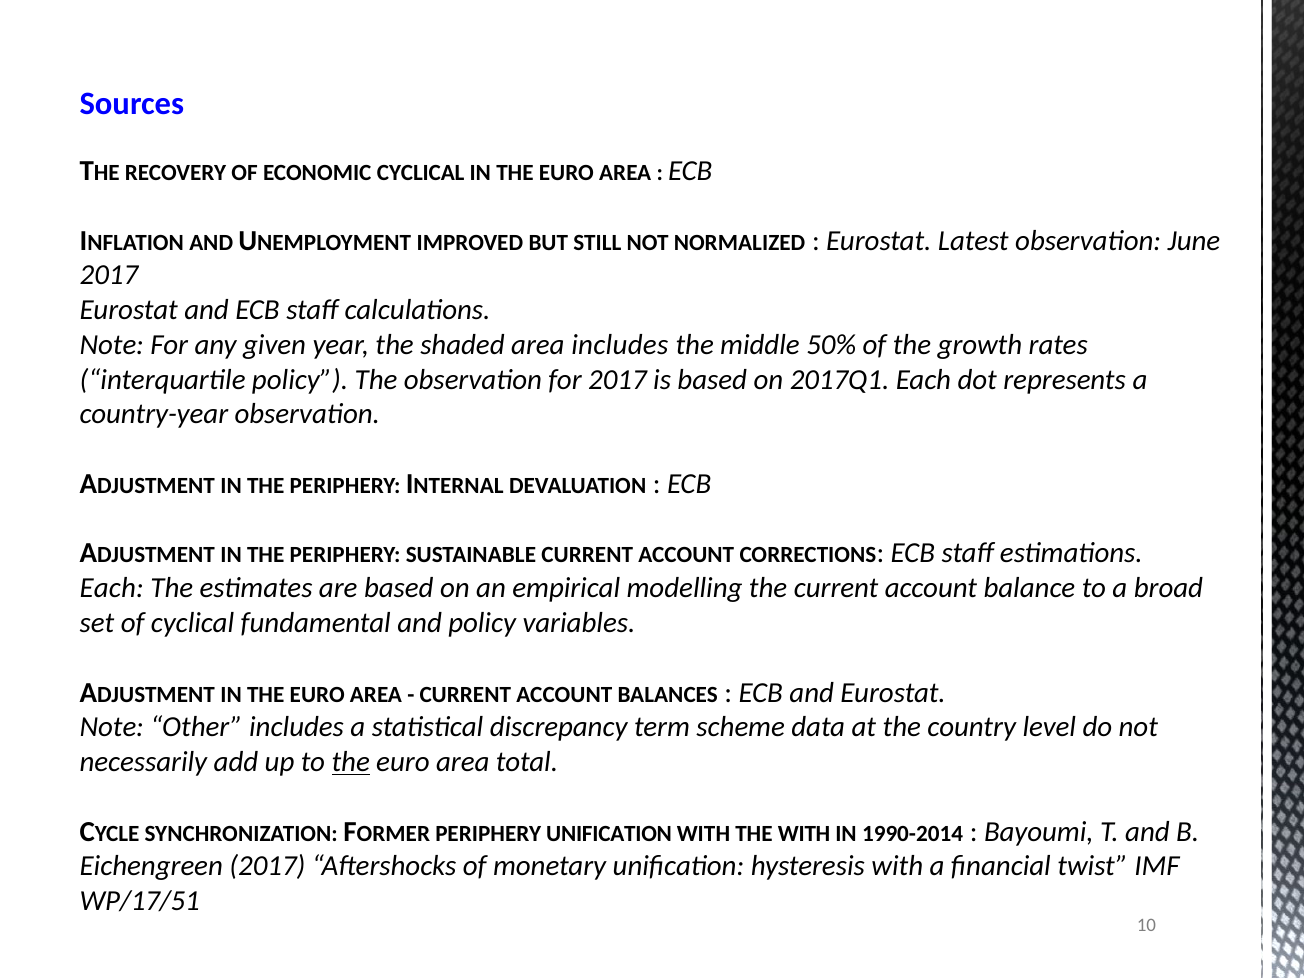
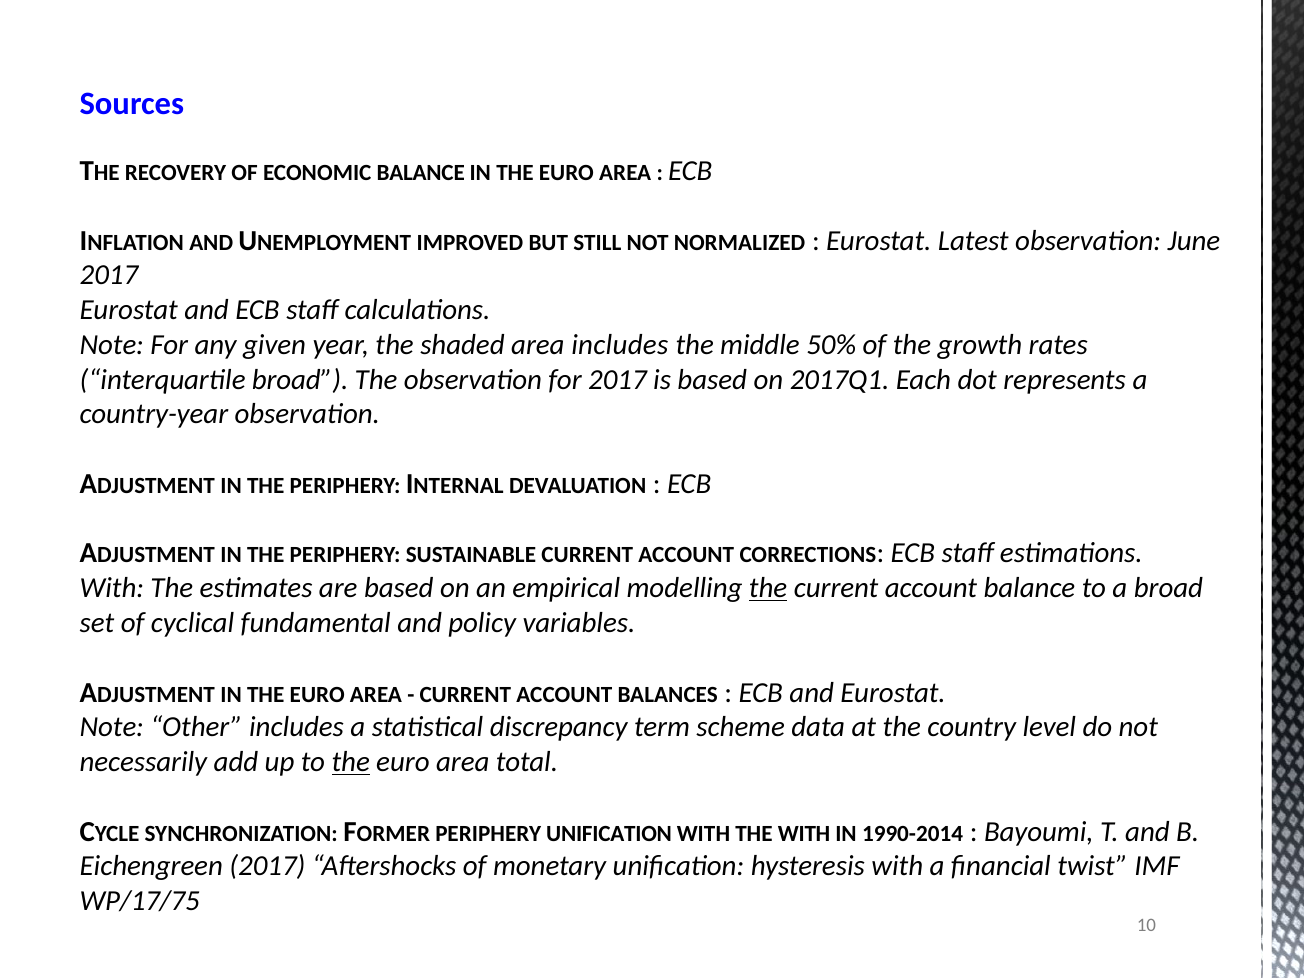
ECONOMIC CYCLICAL: CYCLICAL -> BALANCE
interquartile policy: policy -> broad
Each at (112, 588): Each -> With
the at (768, 588) underline: none -> present
WP/17/51: WP/17/51 -> WP/17/75
